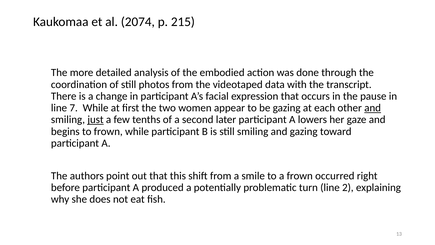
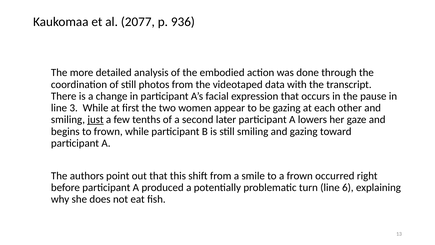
2074: 2074 -> 2077
215: 215 -> 936
7: 7 -> 3
and at (373, 108) underline: present -> none
2: 2 -> 6
